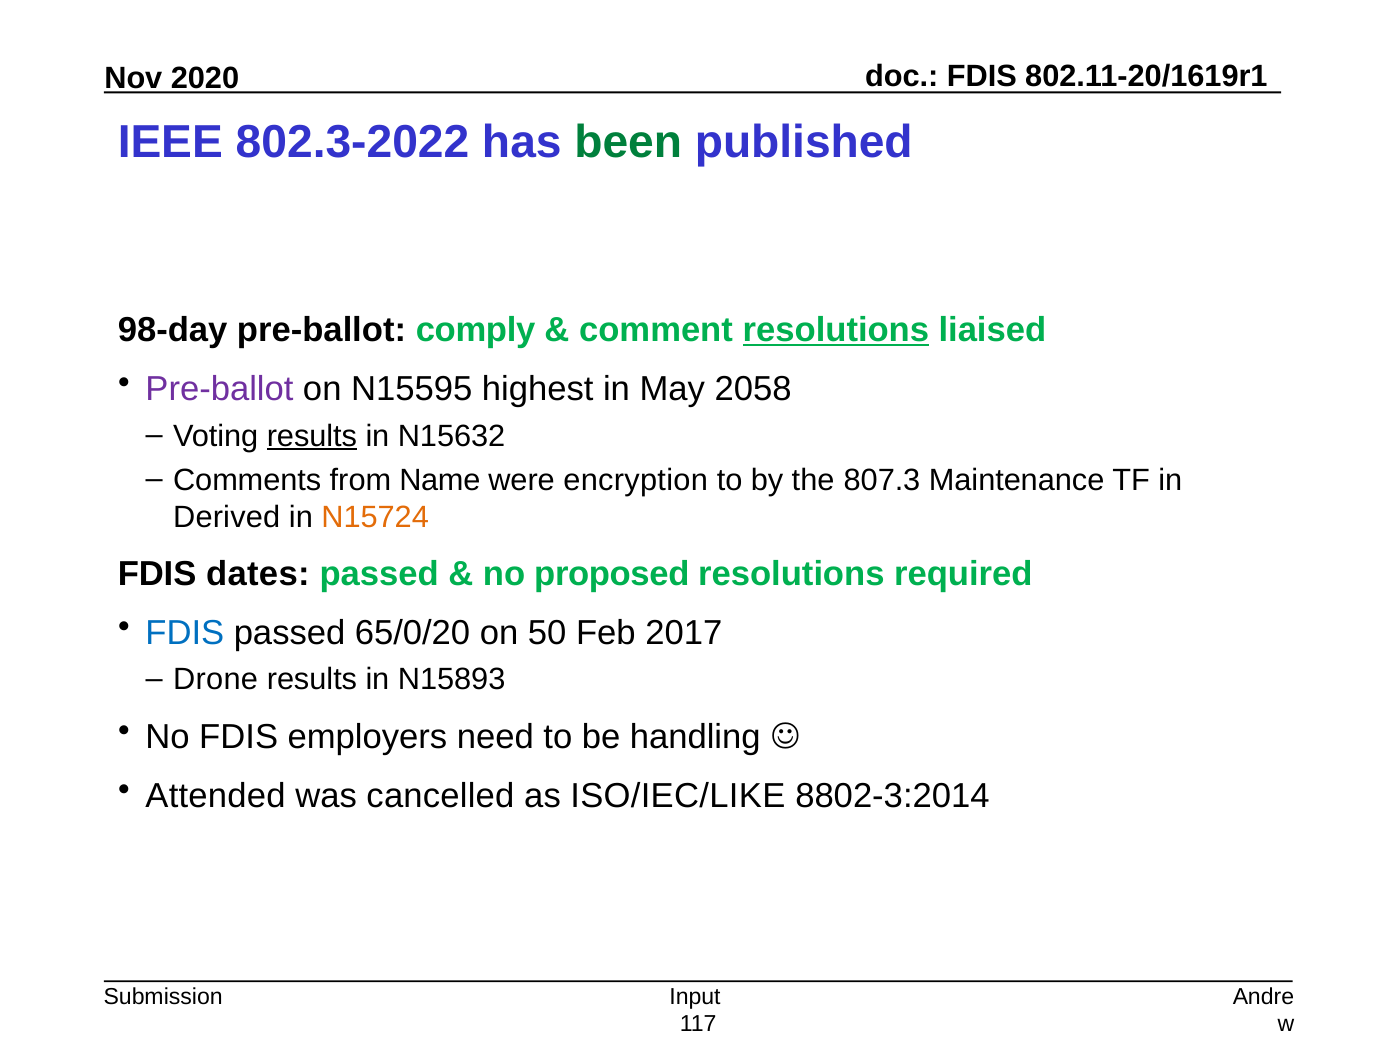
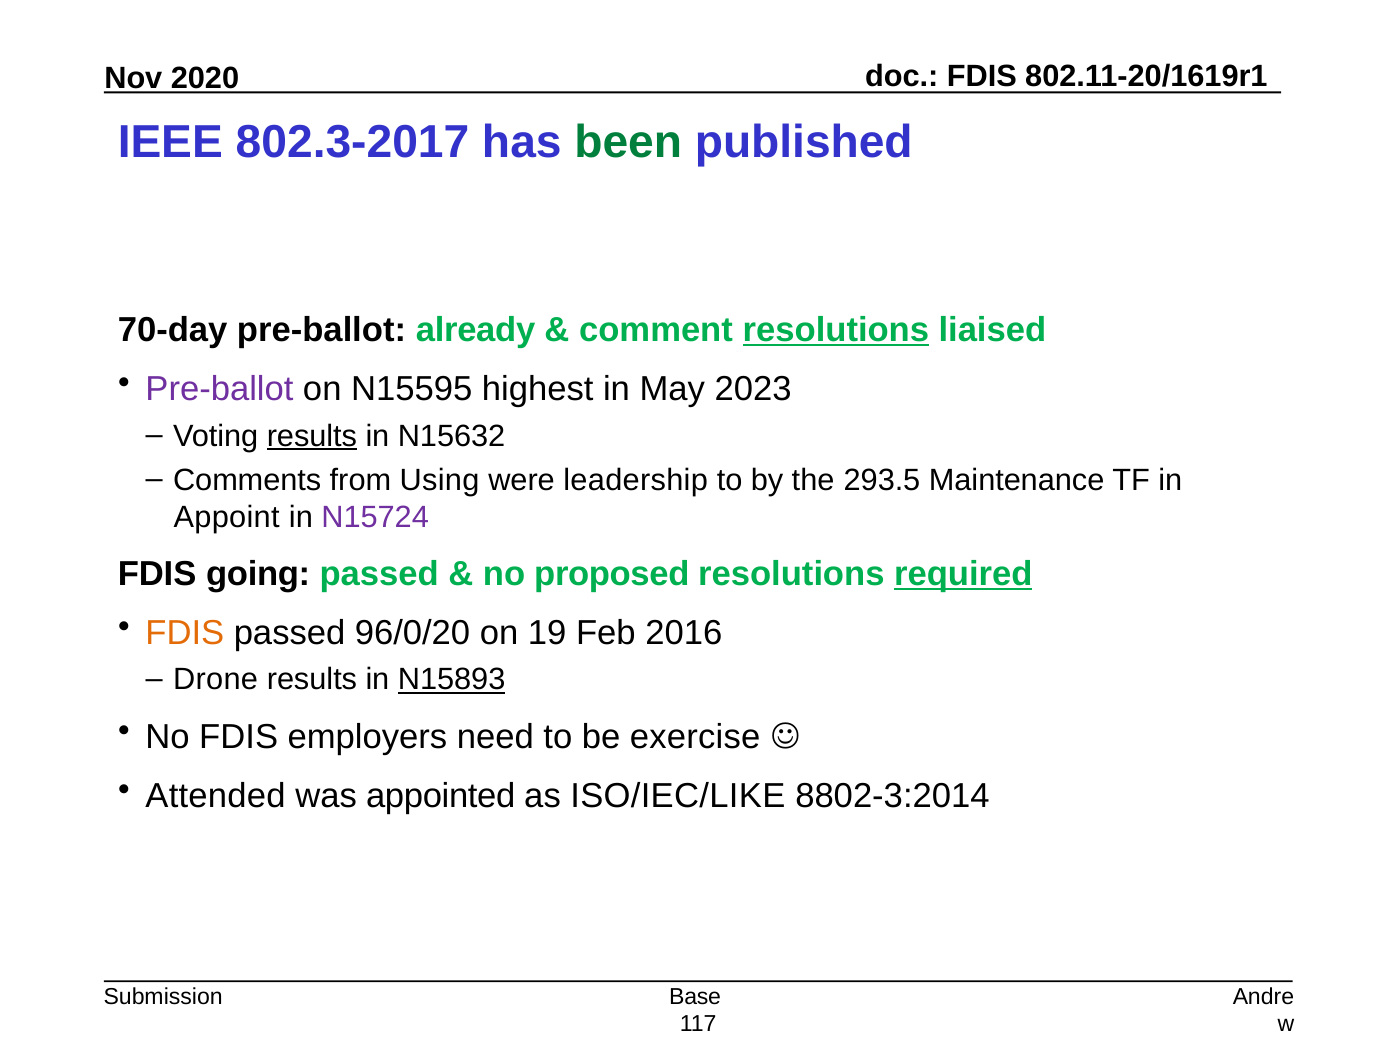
802.3-2022: 802.3-2022 -> 802.3-2017
98-day: 98-day -> 70-day
comply: comply -> already
2058: 2058 -> 2023
Name: Name -> Using
encryption: encryption -> leadership
807.3: 807.3 -> 293.5
Derived: Derived -> Appoint
N15724 colour: orange -> purple
dates: dates -> going
required underline: none -> present
FDIS at (185, 633) colour: blue -> orange
65/0/20: 65/0/20 -> 96/0/20
50: 50 -> 19
2017: 2017 -> 2016
N15893 underline: none -> present
handling: handling -> exercise
cancelled: cancelled -> appointed
Input: Input -> Base
